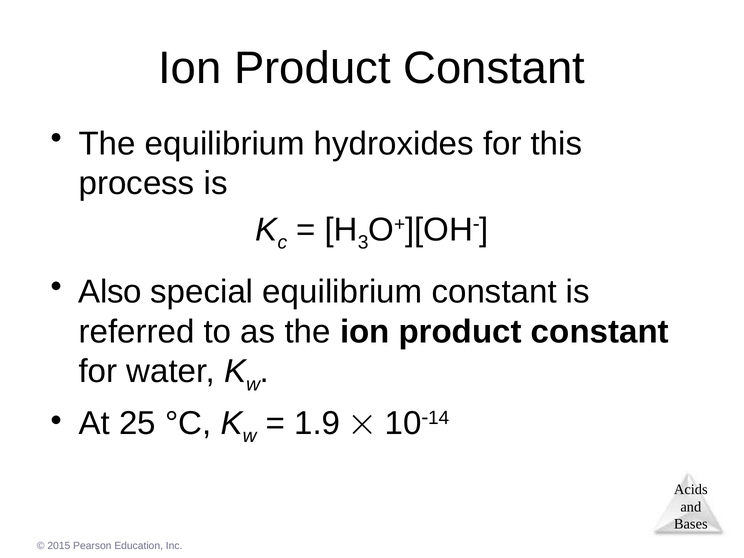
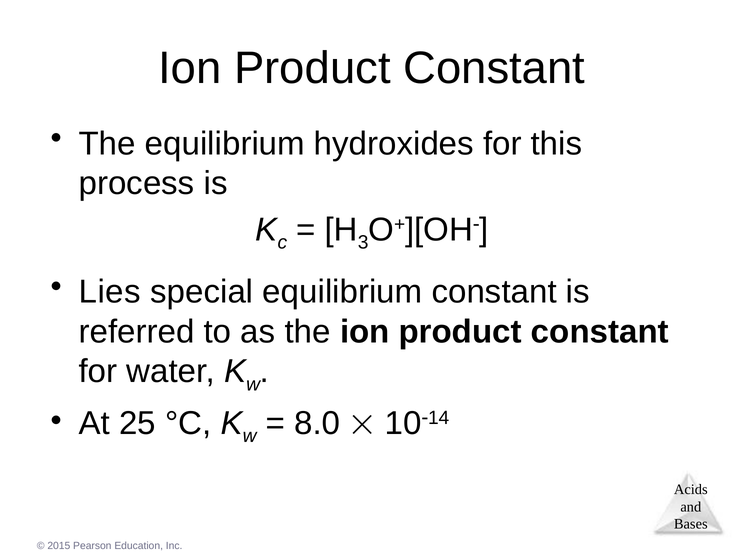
Also: Also -> Lies
1.9: 1.9 -> 8.0
